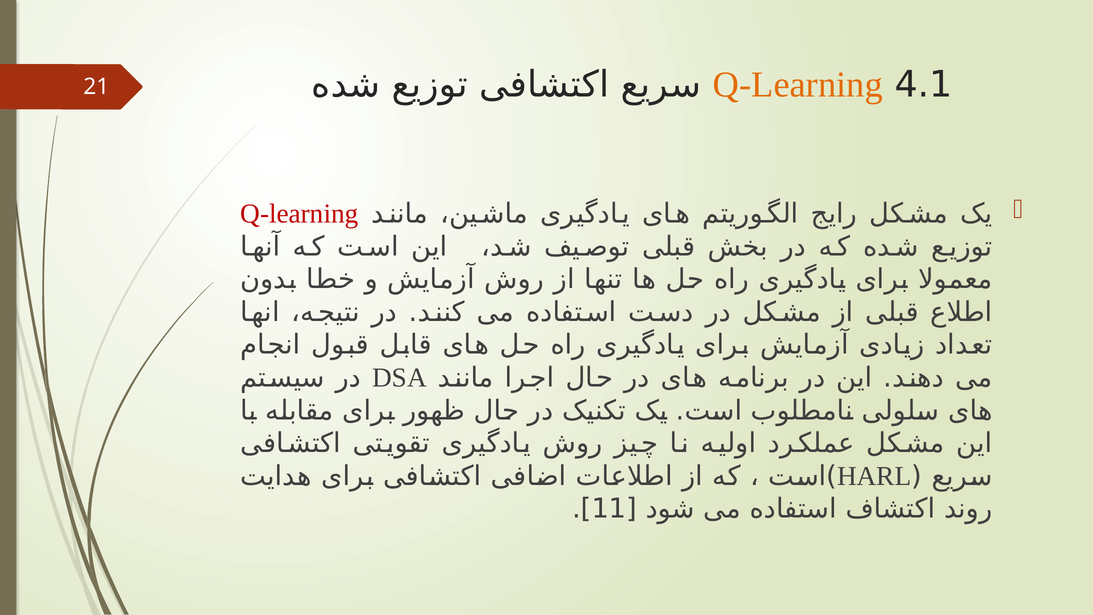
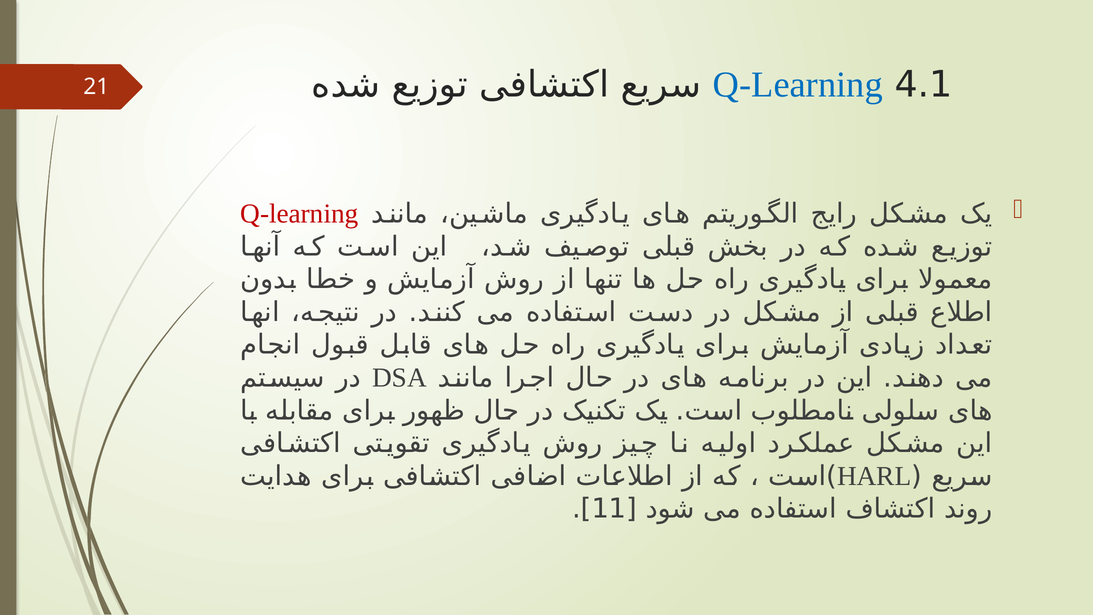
Q-Learning at (798, 85) colour: orange -> blue
